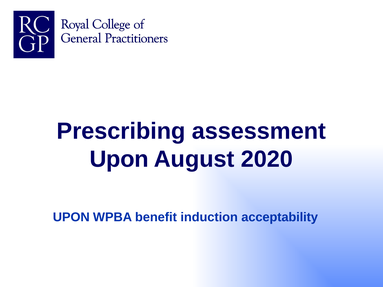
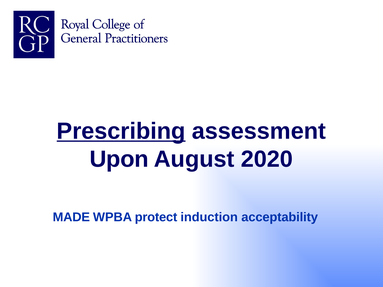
Prescribing underline: none -> present
UPON at (71, 217): UPON -> MADE
benefit: benefit -> protect
